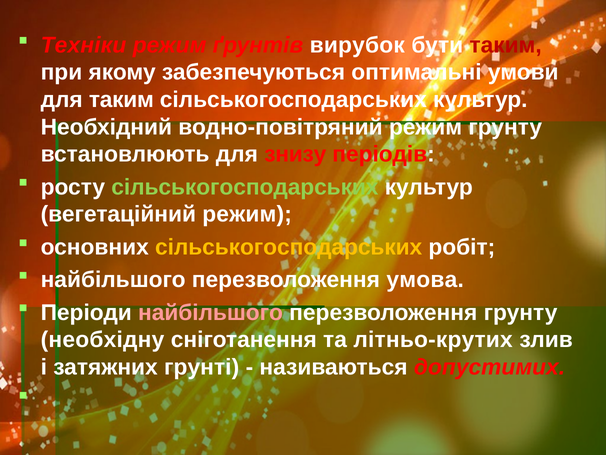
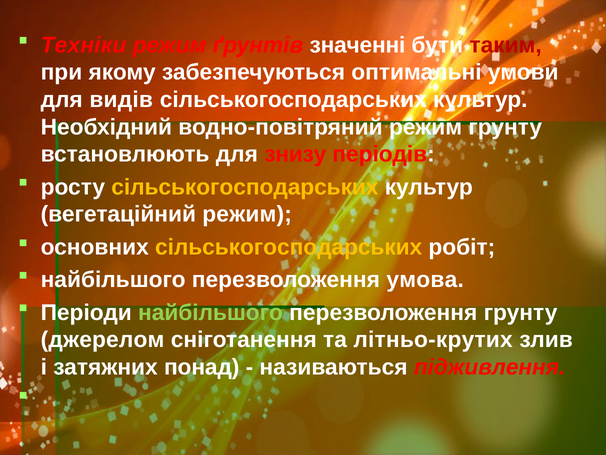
вирубок: вирубок -> значенні
для таким: таким -> видів
сільськогосподарських at (245, 187) colour: light green -> yellow
найбільшого at (211, 312) colour: pink -> light green
необхідну: необхідну -> джерелом
грунті: грунті -> понад
допустимих: допустимих -> підживлення
